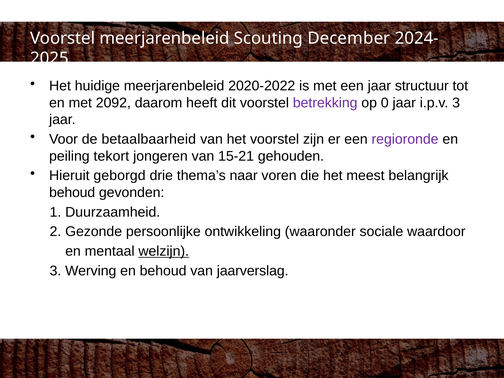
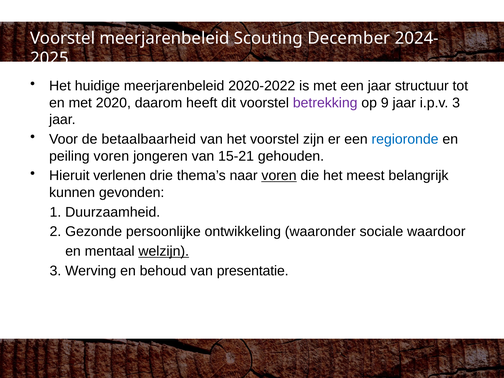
2092: 2092 -> 2020
0: 0 -> 9
regioronde colour: purple -> blue
peiling tekort: tekort -> voren
geborgd: geborgd -> verlenen
voren at (279, 176) underline: none -> present
behoud at (72, 192): behoud -> kunnen
jaarverslag: jaarverslag -> presentatie
